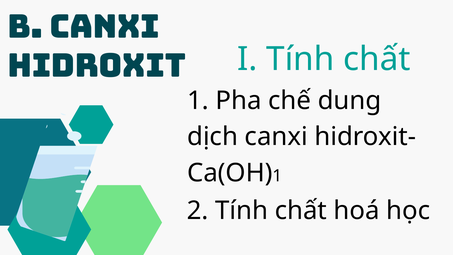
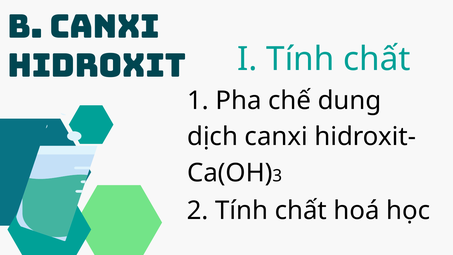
1 at (277, 176): 1 -> 3
